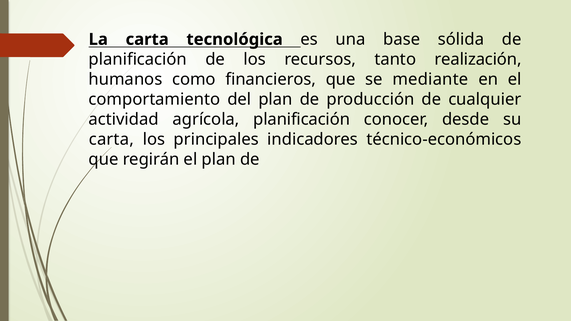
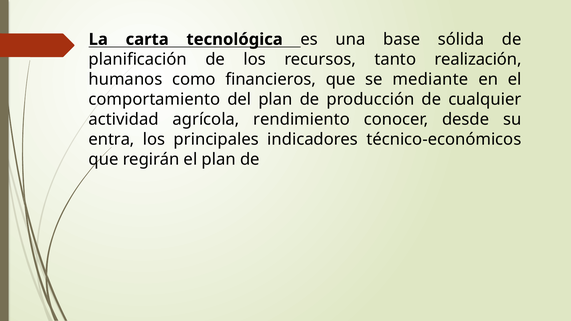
agrícola planificación: planificación -> rendimiento
carta at (111, 139): carta -> entra
